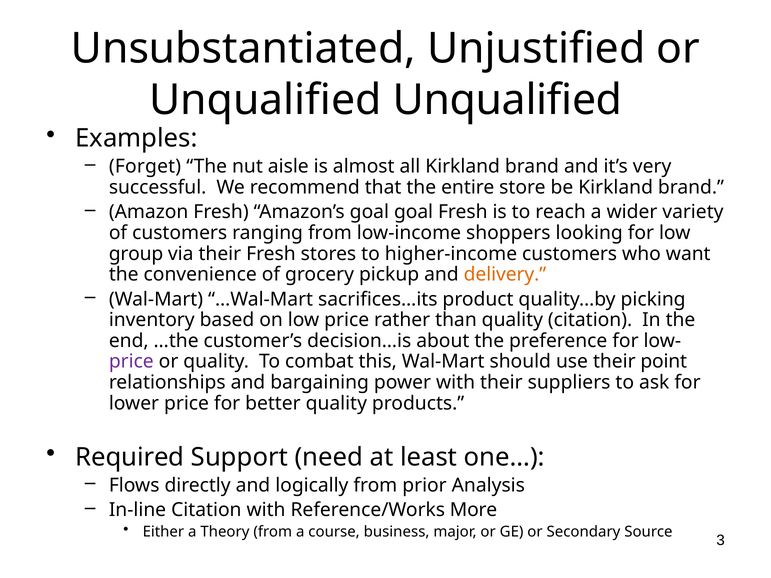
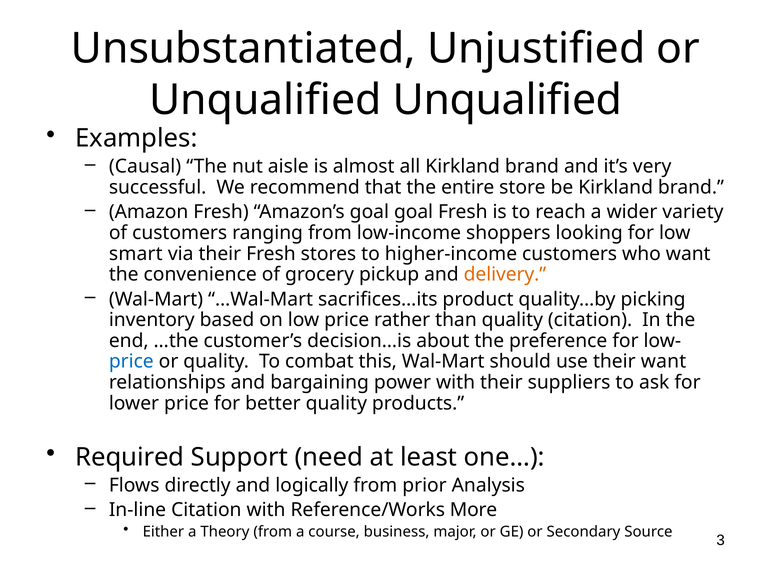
Forget: Forget -> Causal
group: group -> smart
price at (131, 362) colour: purple -> blue
their point: point -> want
